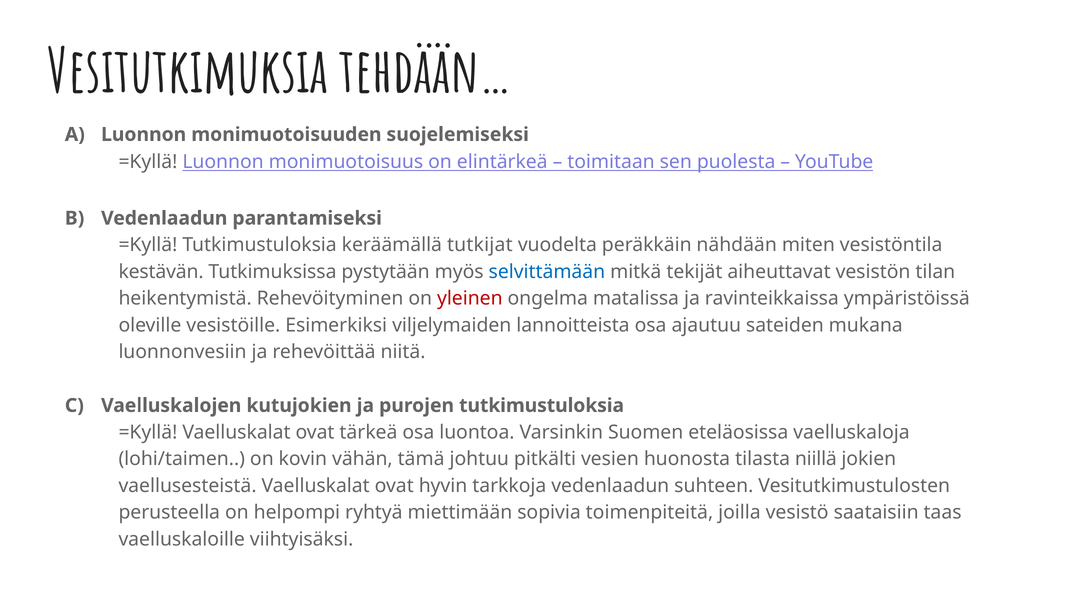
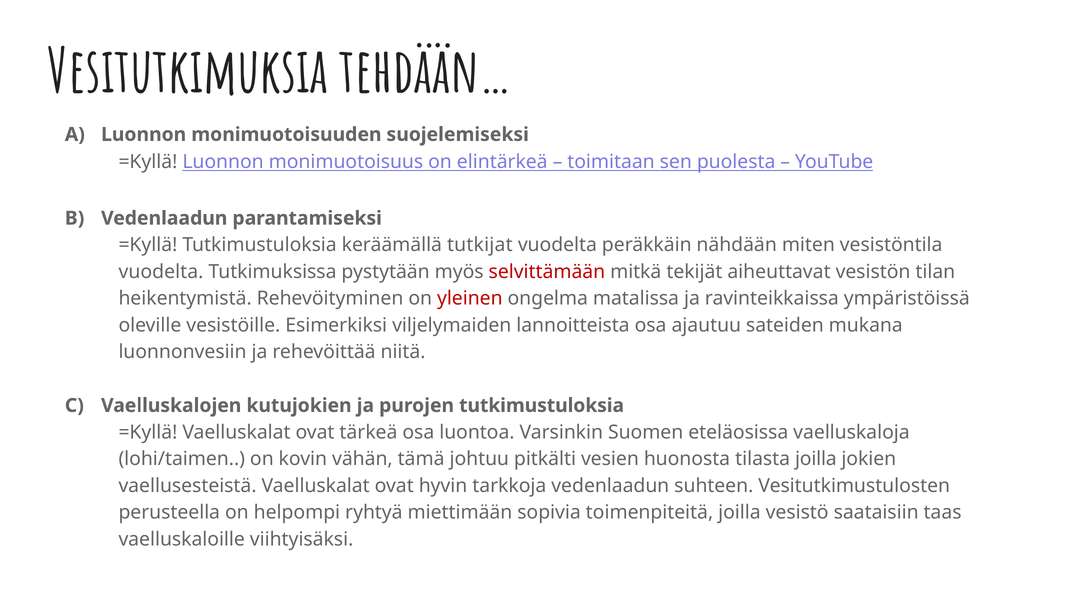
kestävän at (161, 272): kestävän -> vuodelta
selvittämään colour: blue -> red
tilasta niillä: niillä -> joilla
